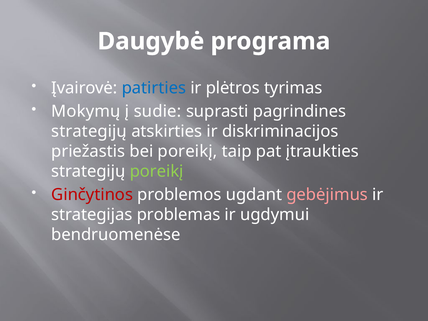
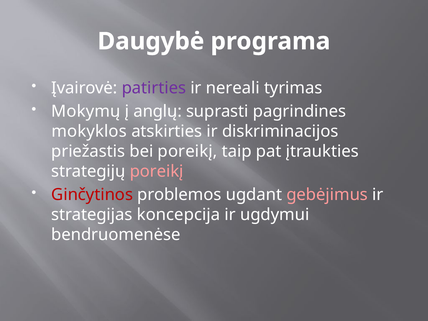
patirties colour: blue -> purple
plėtros: plėtros -> nereali
sudie: sudie -> anglų
strategijų at (89, 131): strategijų -> mokyklos
poreikį at (157, 171) colour: light green -> pink
problemas: problemas -> koncepcija
